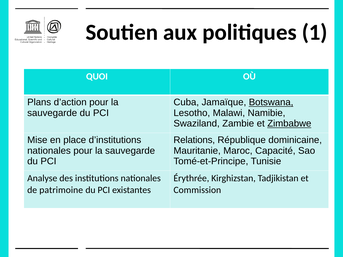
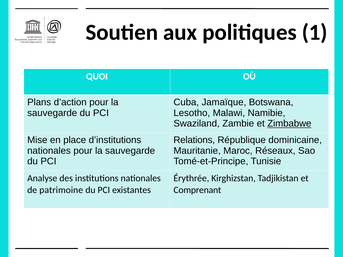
Botswana underline: present -> none
Capacité: Capacité -> Réseaux
Commission: Commission -> Comprenant
